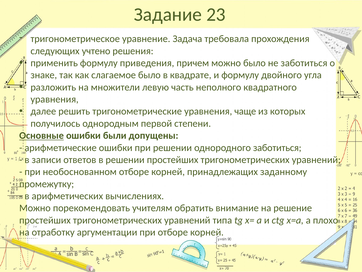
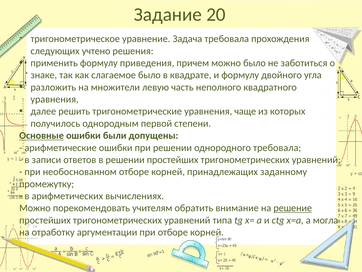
23: 23 -> 20
однородного заботиться: заботиться -> требовала
решение underline: none -> present
плохо: плохо -> могла
